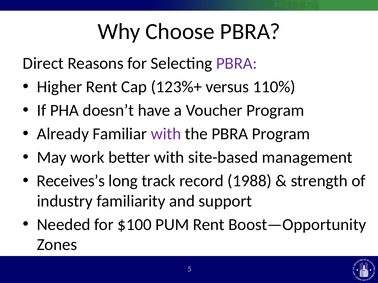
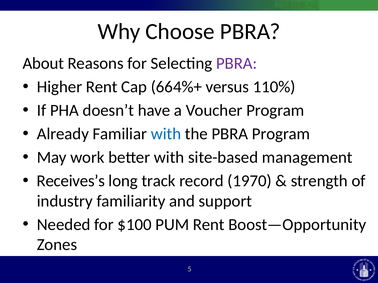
Direct: Direct -> About
123%+: 123%+ -> 664%+
with at (166, 134) colour: purple -> blue
1988: 1988 -> 1970
